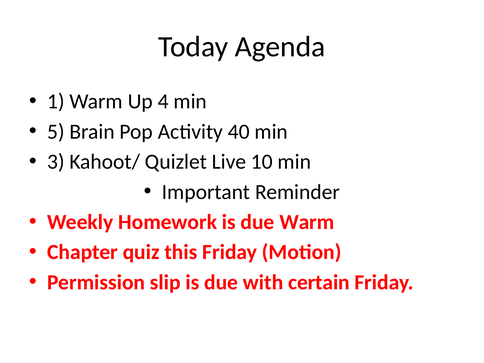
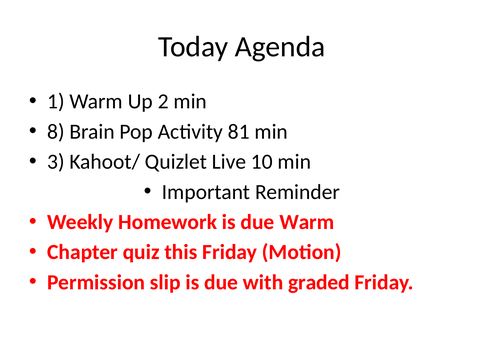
4: 4 -> 2
5: 5 -> 8
40: 40 -> 81
certain: certain -> graded
